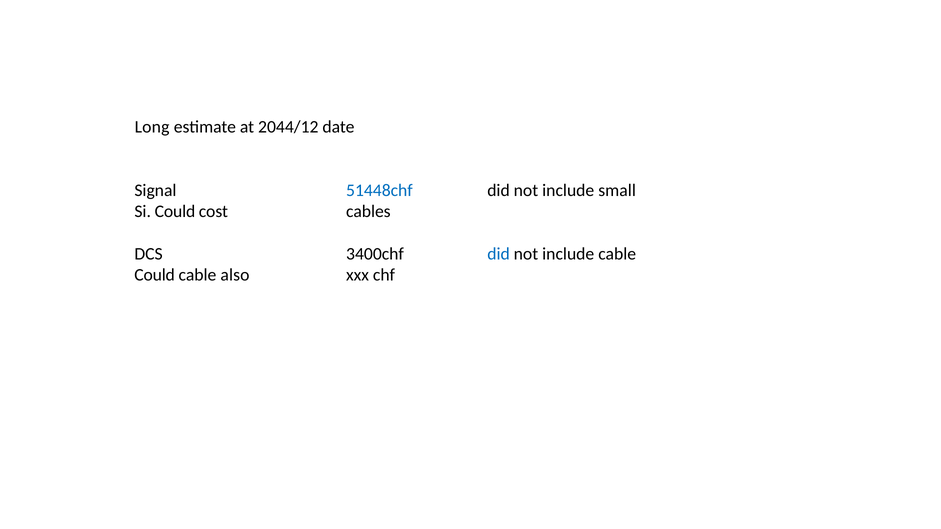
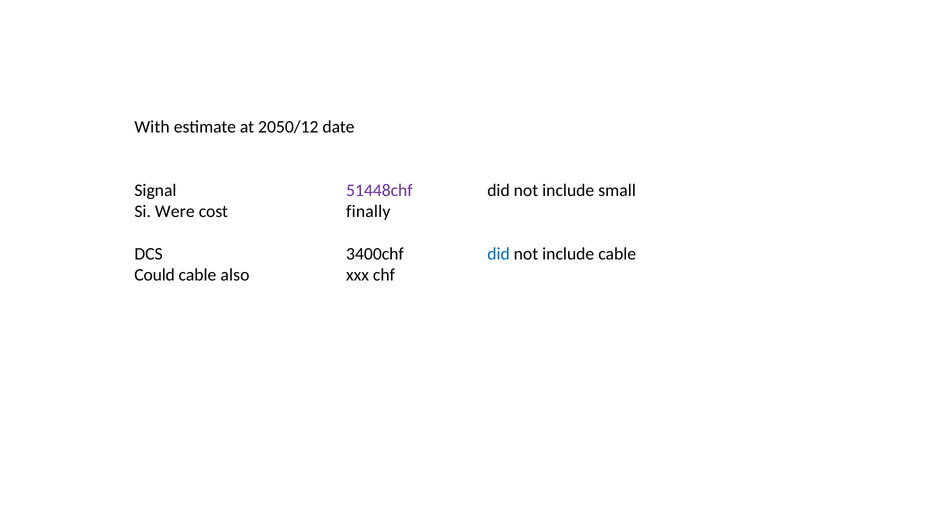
Long: Long -> With
2044/12: 2044/12 -> 2050/12
51448chf colour: blue -> purple
Si Could: Could -> Were
cables: cables -> finally
